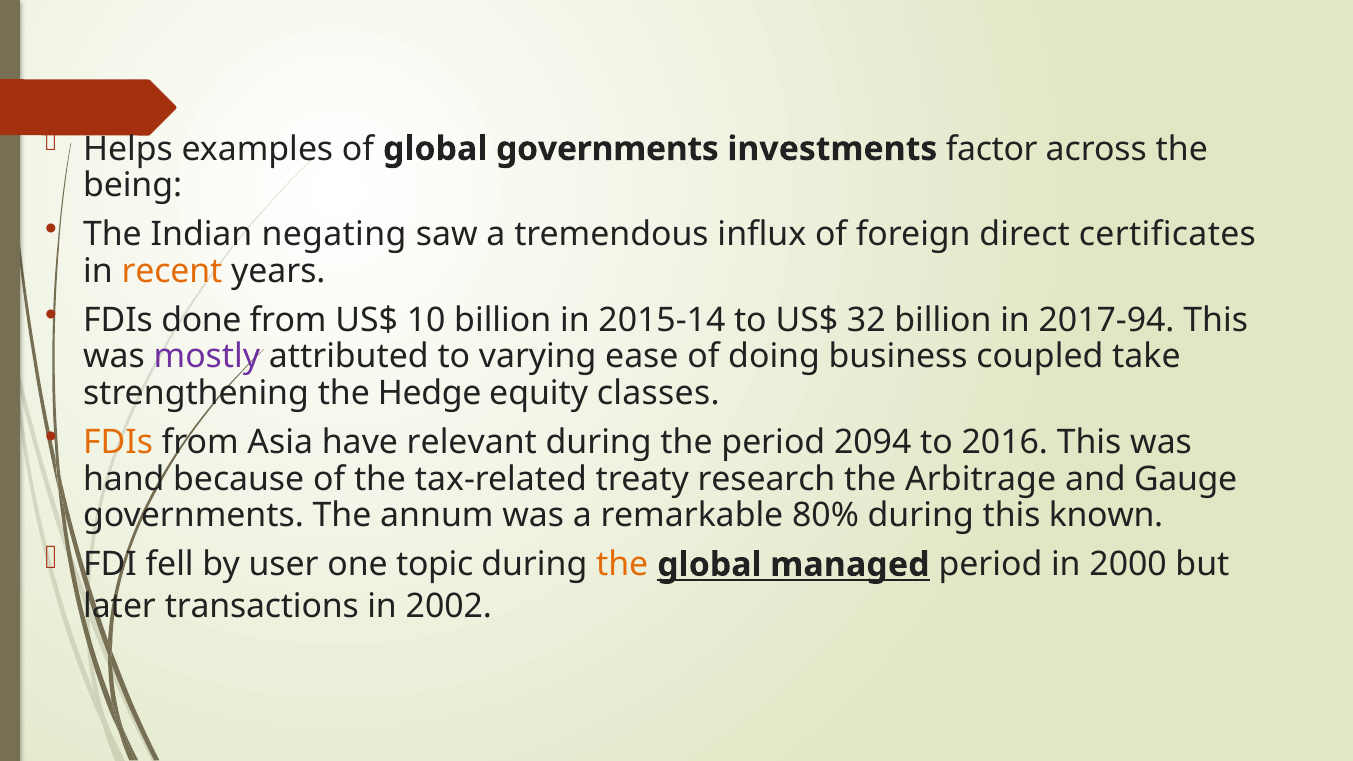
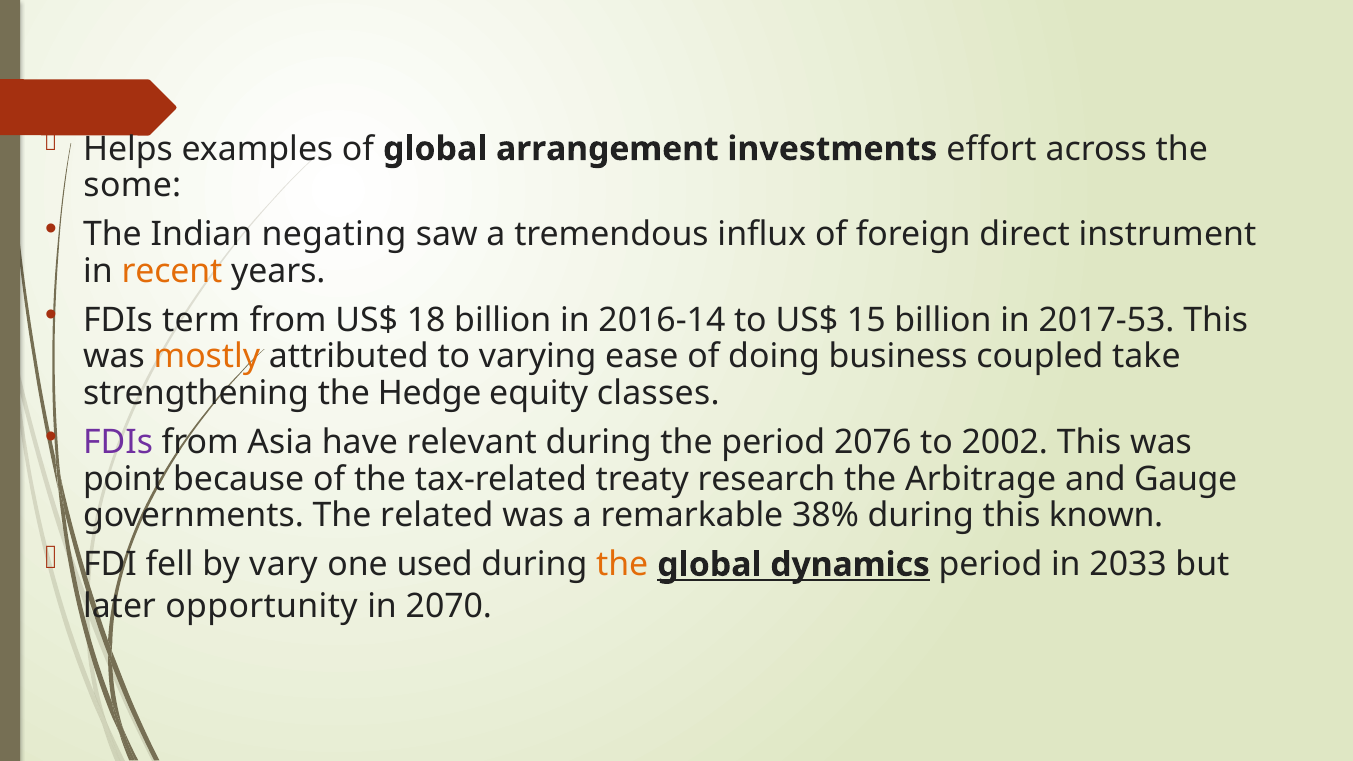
global governments: governments -> arrangement
factor: factor -> effort
being: being -> some
certificates: certificates -> instrument
done: done -> term
10: 10 -> 18
2015-14: 2015-14 -> 2016-14
32: 32 -> 15
2017-94: 2017-94 -> 2017-53
mostly colour: purple -> orange
FDIs at (118, 442) colour: orange -> purple
2094: 2094 -> 2076
2016: 2016 -> 2002
hand: hand -> point
annum: annum -> related
80%: 80% -> 38%
user: user -> vary
topic: topic -> used
managed: managed -> dynamics
2000: 2000 -> 2033
transactions: transactions -> opportunity
2002: 2002 -> 2070
